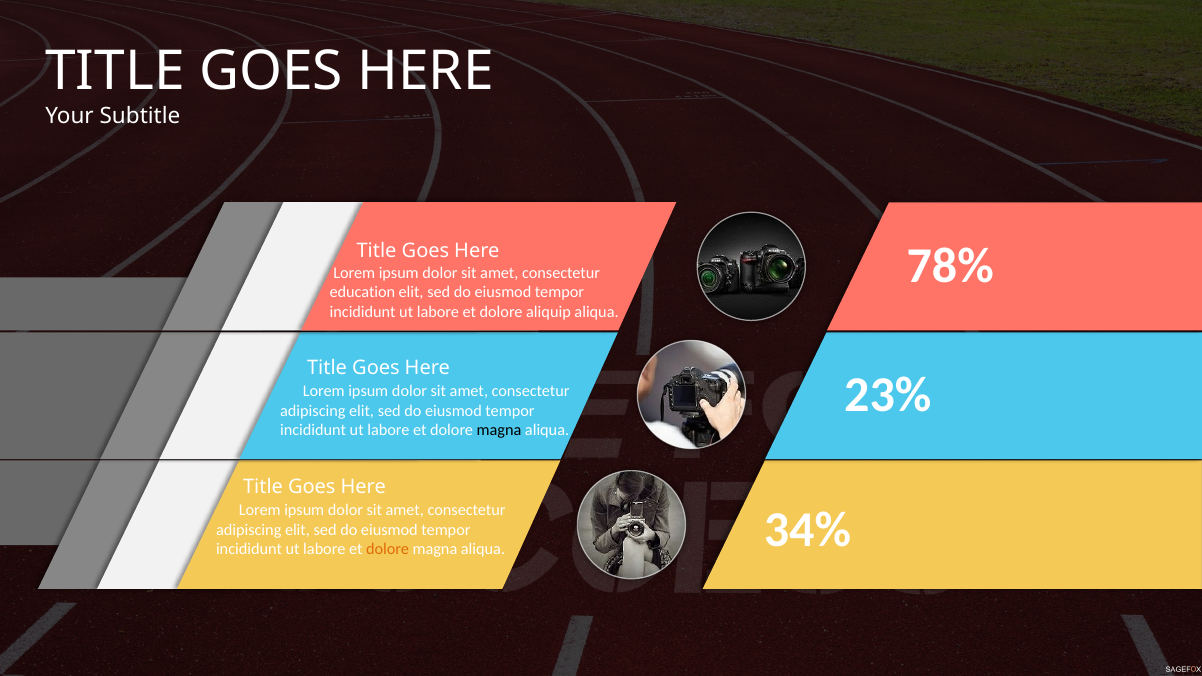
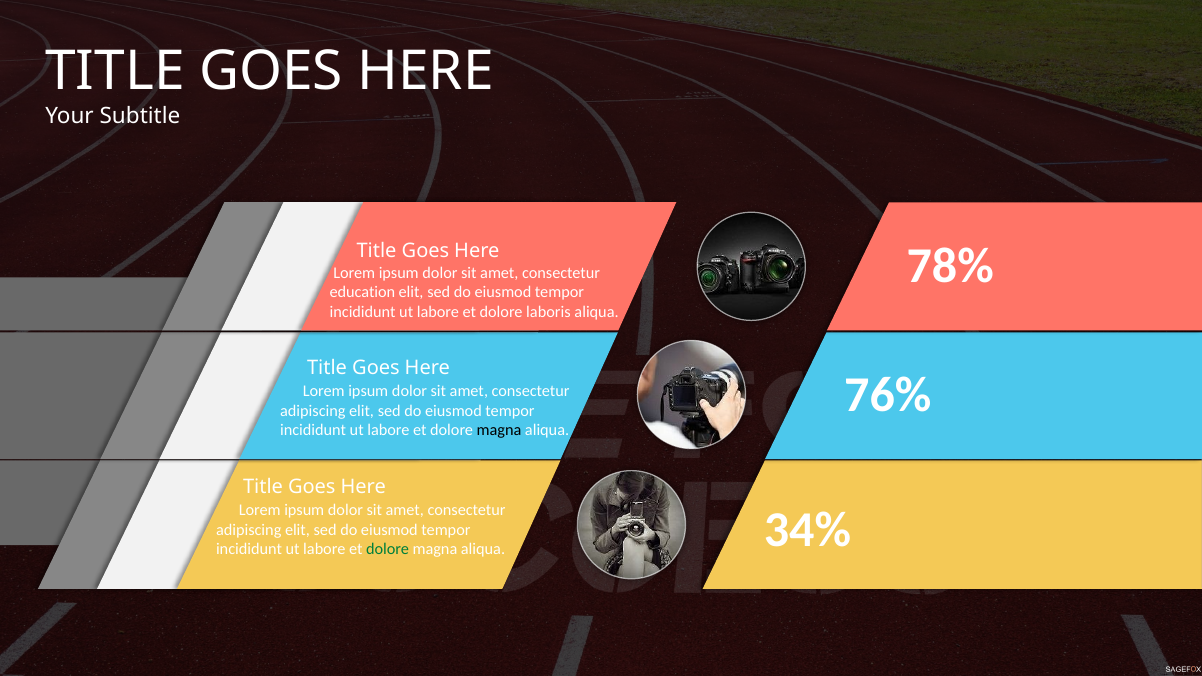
aliquip: aliquip -> laboris
23%: 23% -> 76%
dolore at (388, 550) colour: orange -> green
